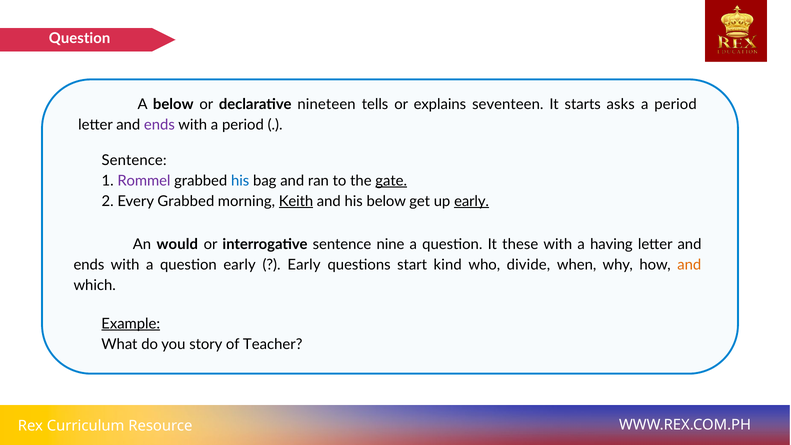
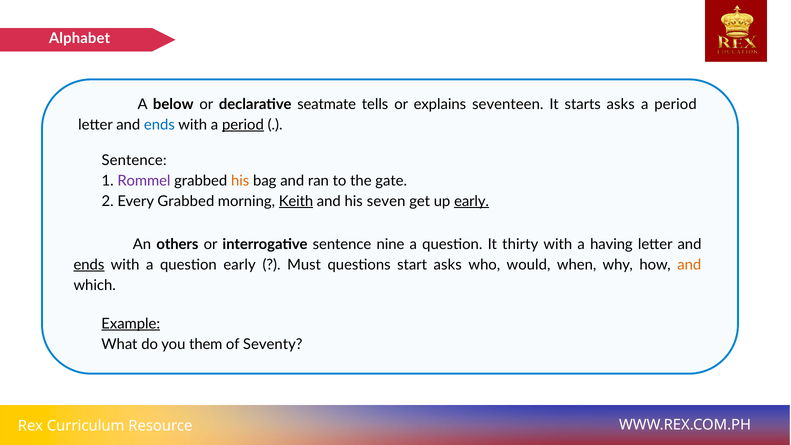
Question at (80, 39): Question -> Alphabet
nineteen: nineteen -> seatmate
ends at (159, 125) colour: purple -> blue
period at (243, 125) underline: none -> present
his at (240, 181) colour: blue -> orange
gate underline: present -> none
his below: below -> seven
would: would -> others
these: these -> thirty
ends at (89, 265) underline: none -> present
Early at (304, 265): Early -> Must
start kind: kind -> asks
divide: divide -> would
story: story -> them
Teacher: Teacher -> Seventy
